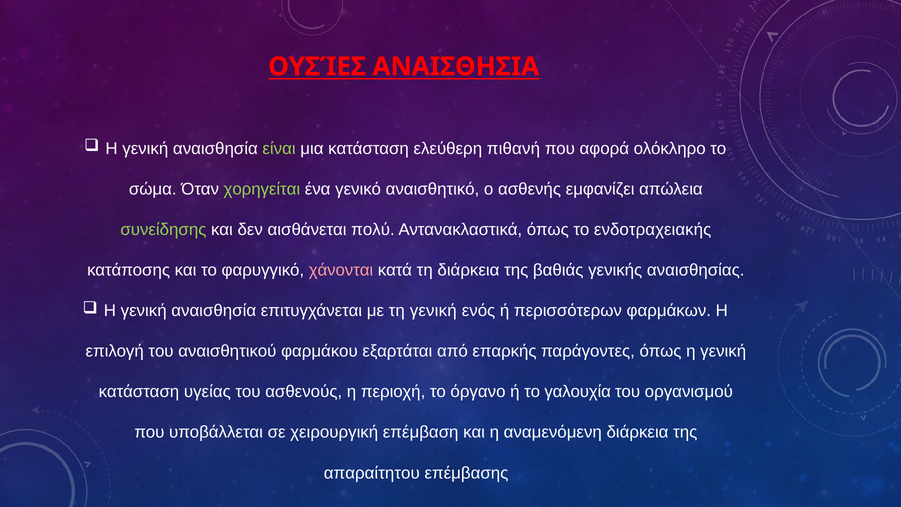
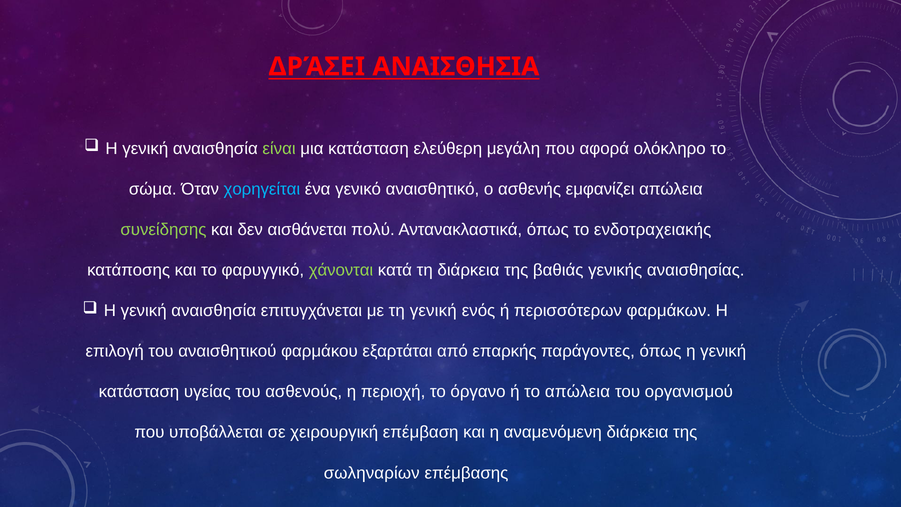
ΟΥΣΊΕΣ: ΟΥΣΊΕΣ -> ΔΡΆΣΕΙ
πιθανή: πιθανή -> μεγάλη
χορηγείται colour: light green -> light blue
χάνονται colour: pink -> light green
το γαλουχία: γαλουχία -> απώλεια
απαραίτητου: απαραίτητου -> σωληναρίων
